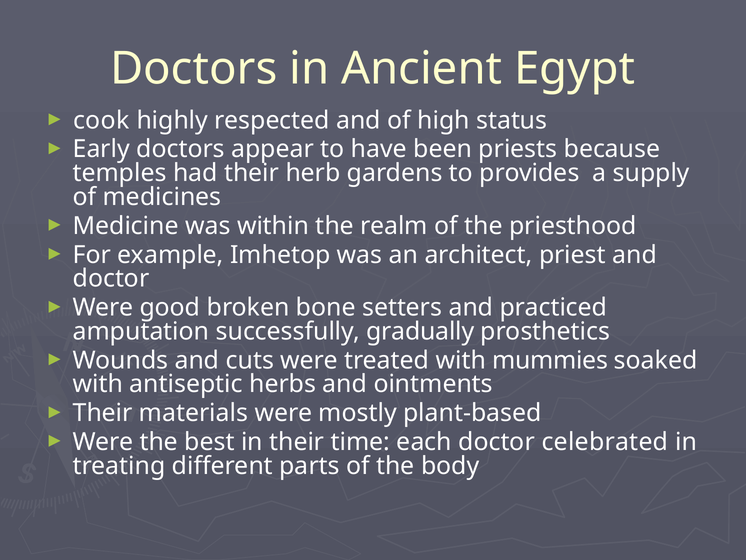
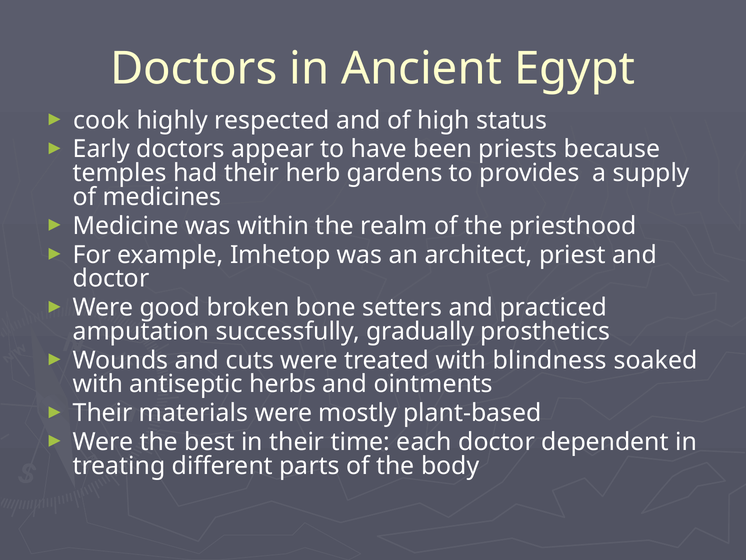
mummies: mummies -> blindness
celebrated: celebrated -> dependent
